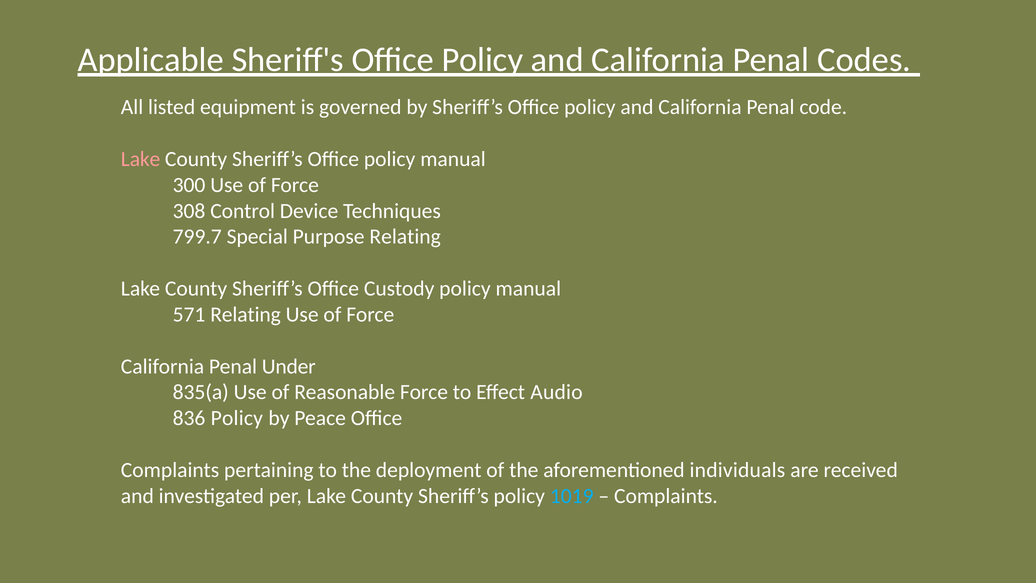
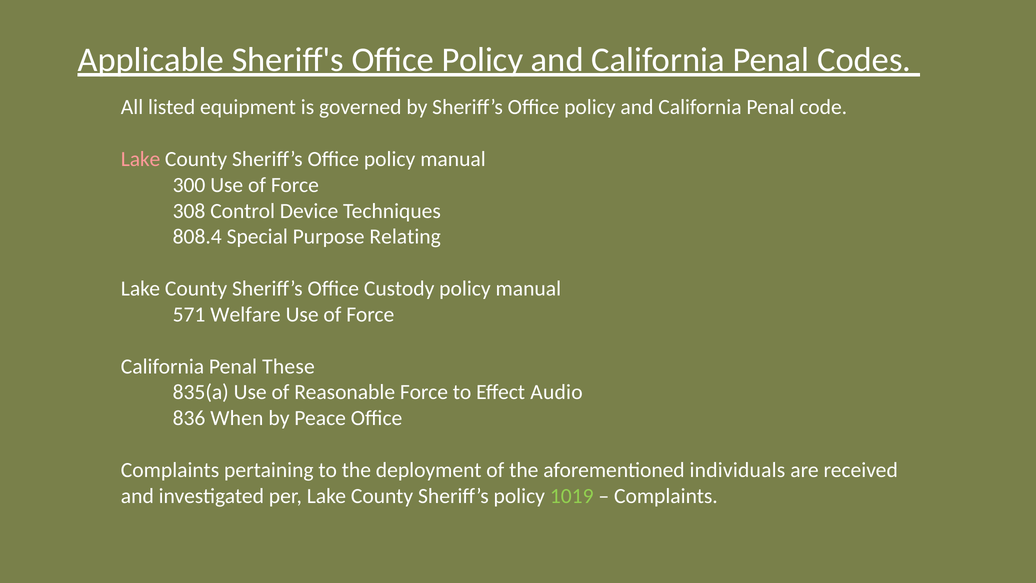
799.7: 799.7 -> 808.4
571 Relating: Relating -> Welfare
Under: Under -> These
836 Policy: Policy -> When
1019 colour: light blue -> light green
